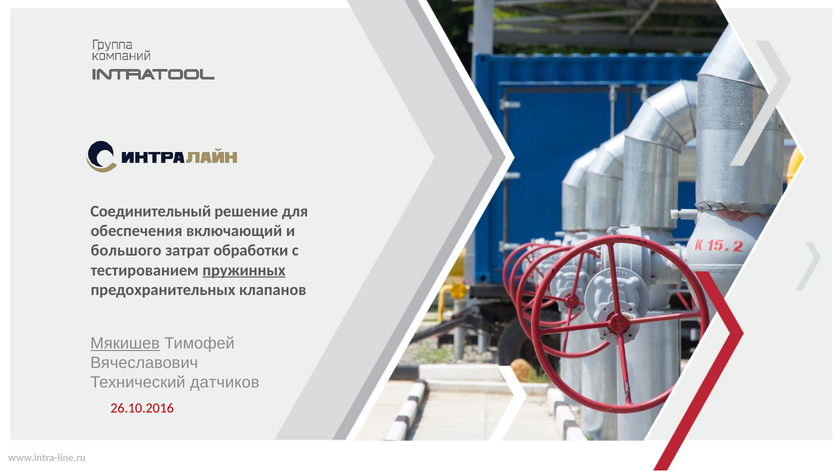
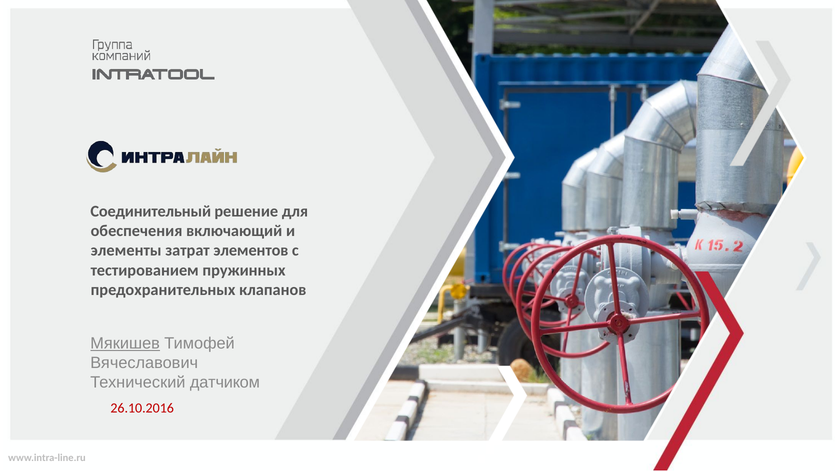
большого: большого -> элементы
обработки: обработки -> элементов
пружинных underline: present -> none
датчиков: датчиков -> датчиком
